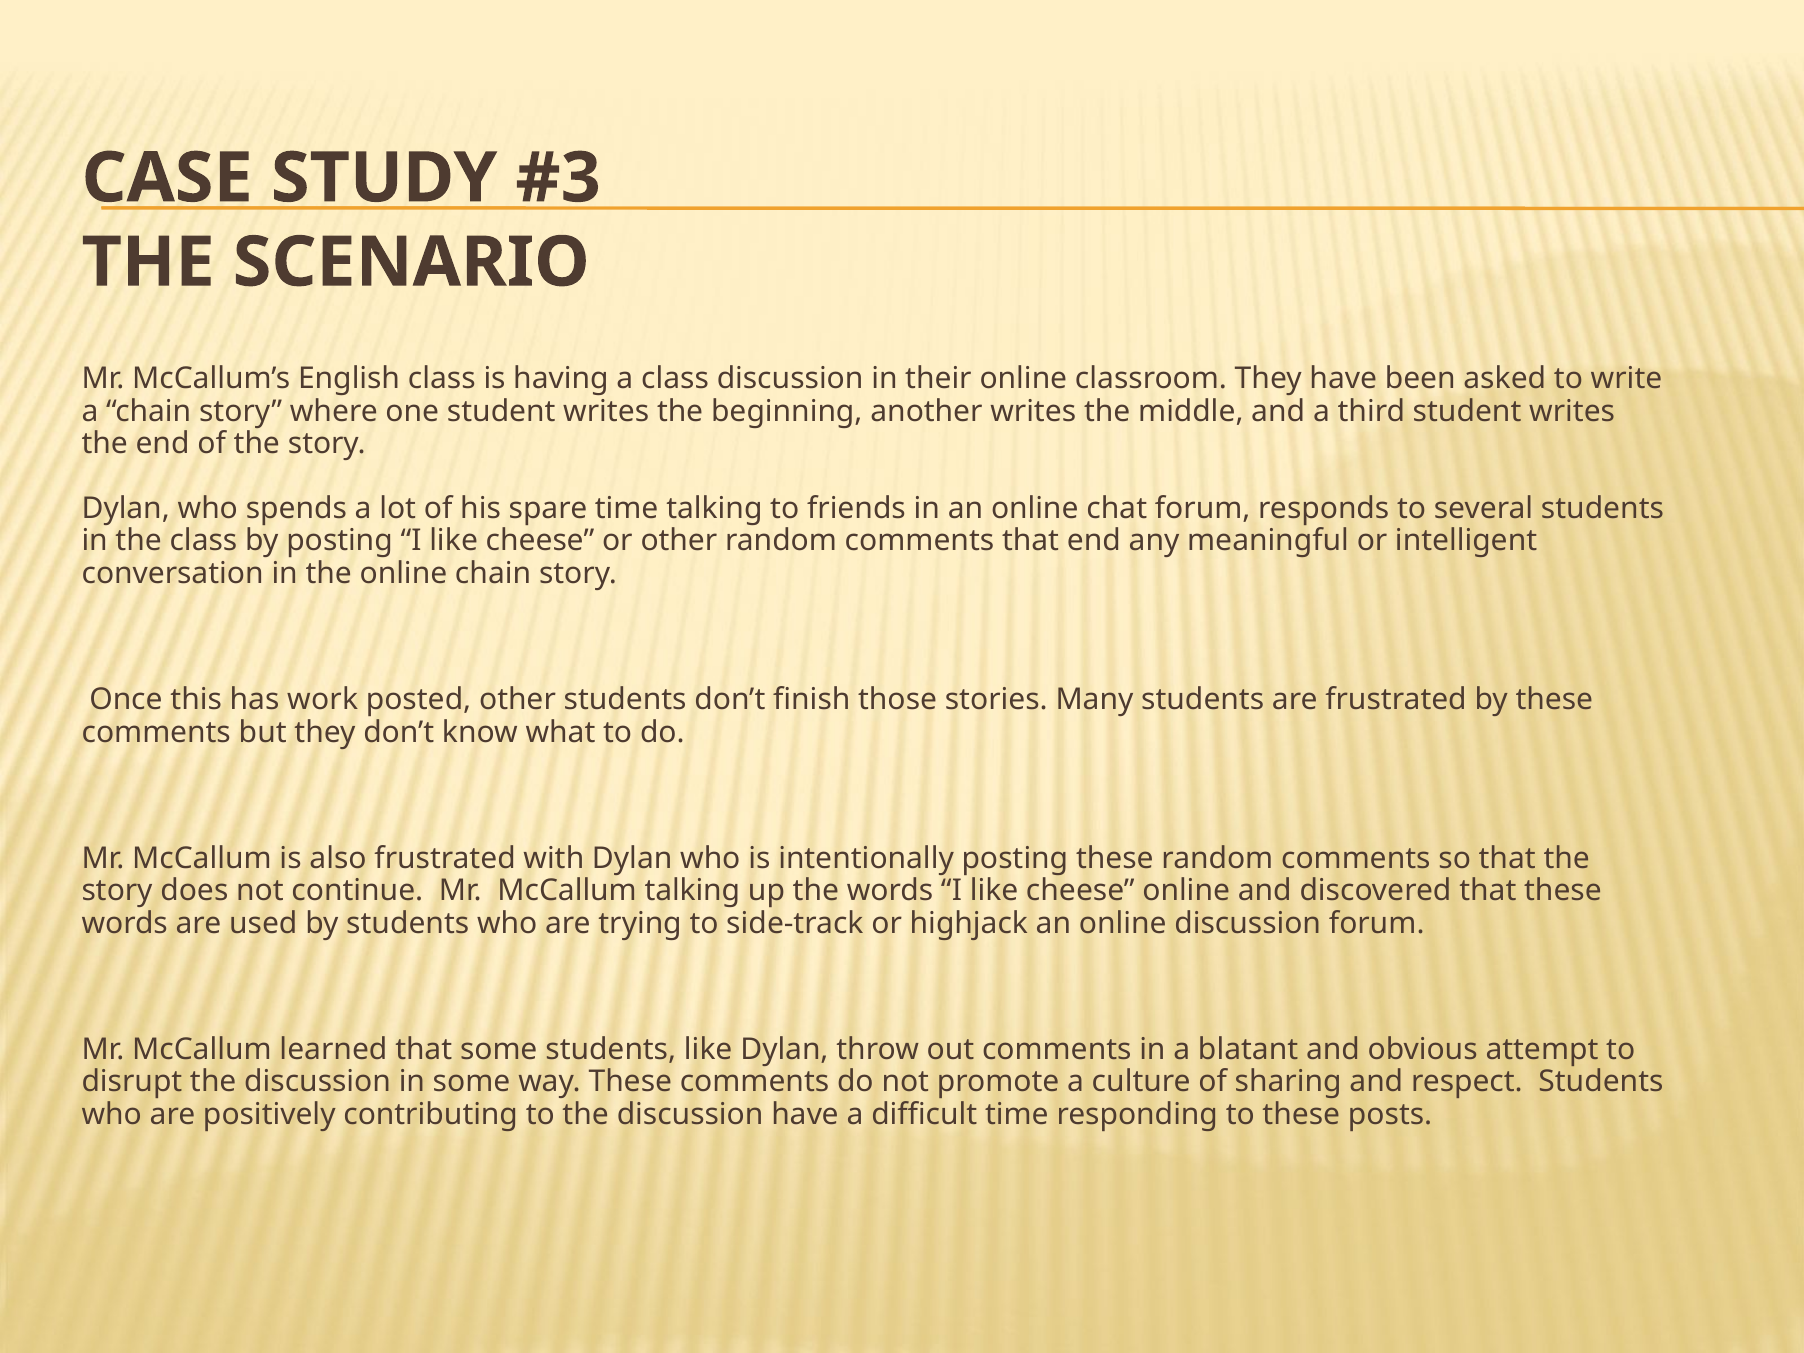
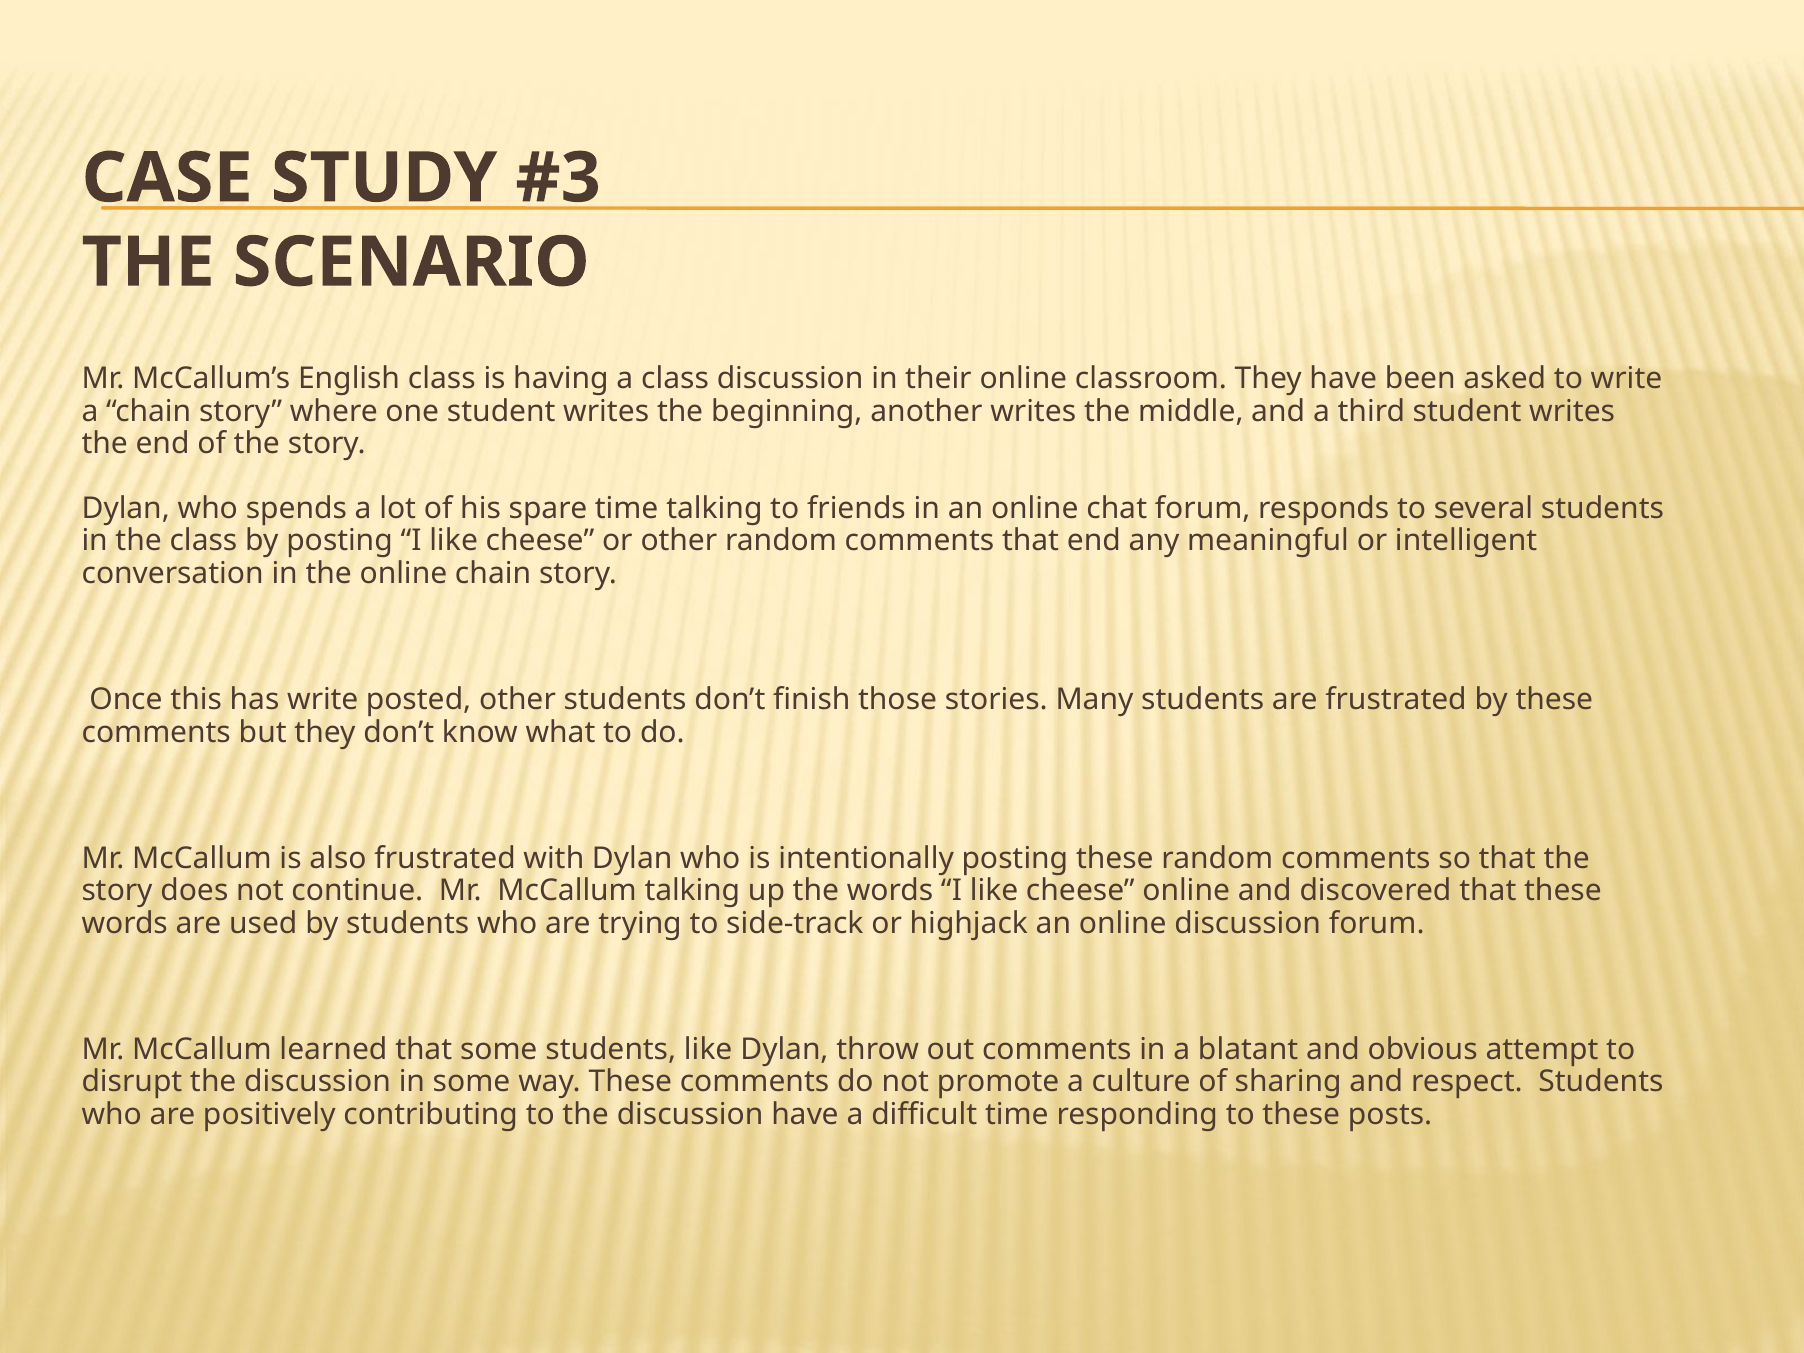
has work: work -> write
